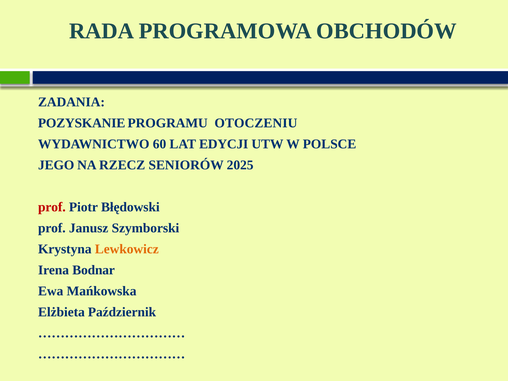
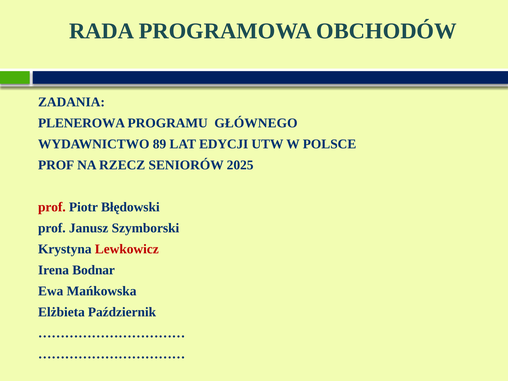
POZYSKANIE: POZYSKANIE -> PLENEROWA
OTOCZENIU: OTOCZENIU -> GŁÓWNEGO
60: 60 -> 89
JEGO at (56, 165): JEGO -> PROF
Lewkowicz colour: orange -> red
